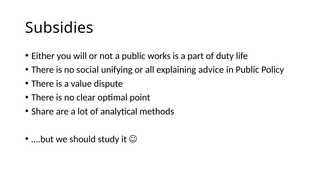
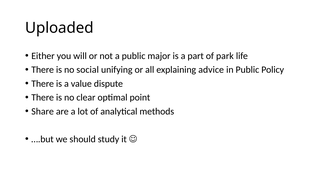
Subsidies: Subsidies -> Uploaded
works: works -> major
duty: duty -> park
